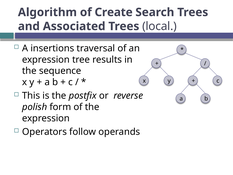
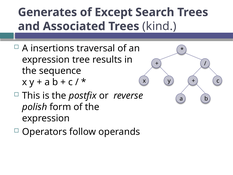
Algorithm: Algorithm -> Generates
Create: Create -> Except
local: local -> kind
